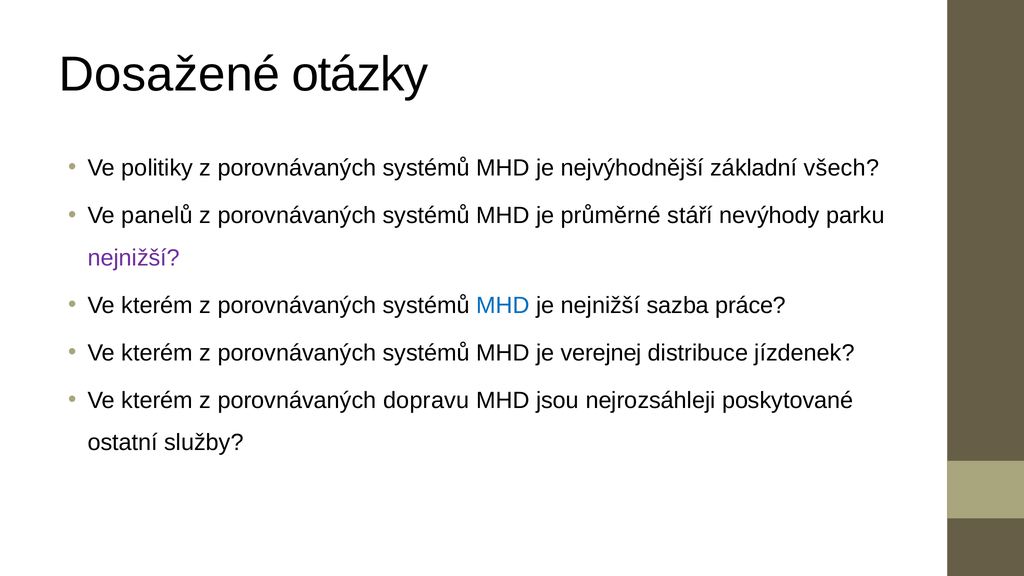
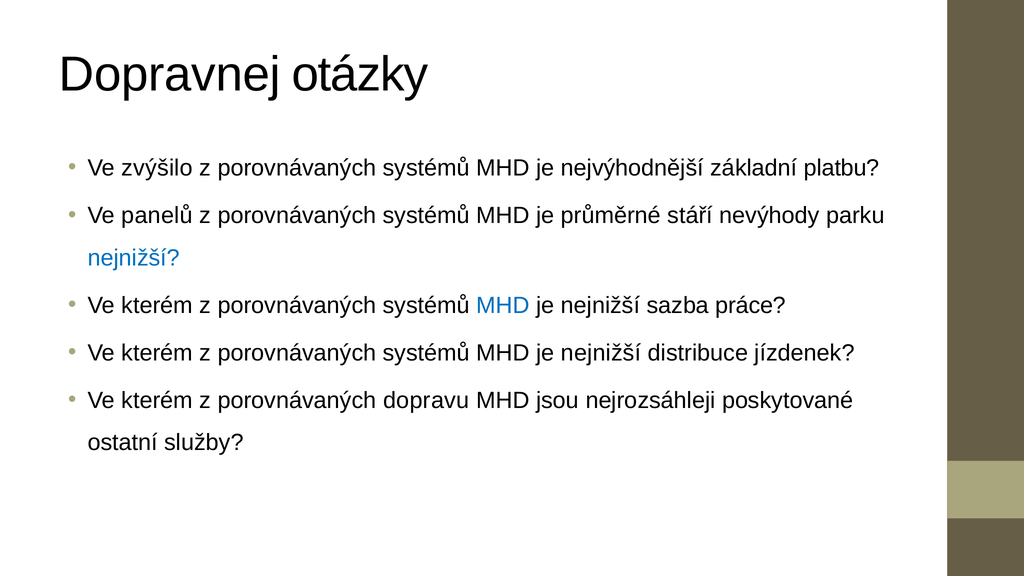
Dosažené: Dosažené -> Dopravnej
politiky: politiky -> zvýšilo
všech: všech -> platbu
nejnižší at (134, 258) colour: purple -> blue
verejnej at (601, 353): verejnej -> nejnižší
